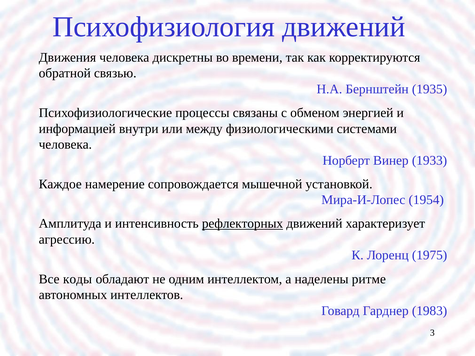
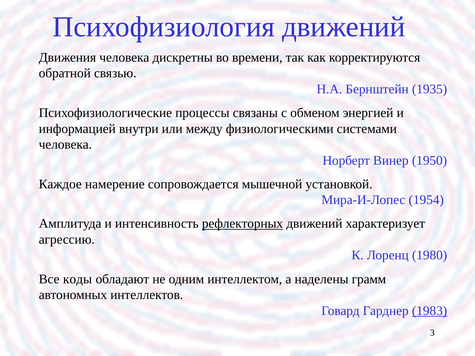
1933: 1933 -> 1950
1975: 1975 -> 1980
ритме: ритме -> грамм
1983 underline: none -> present
